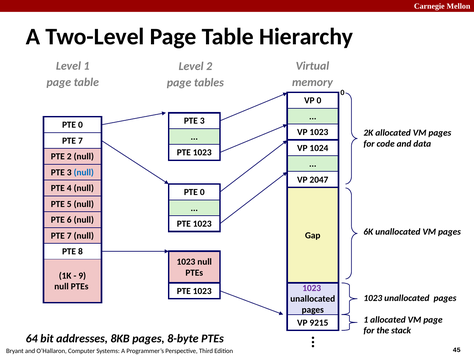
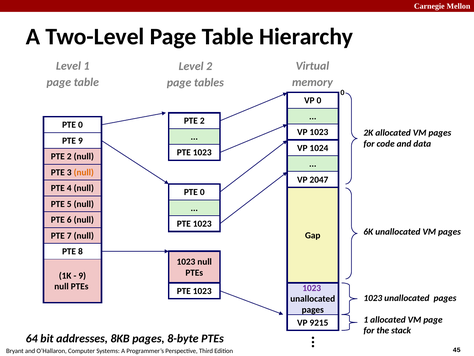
3 at (202, 121): 3 -> 2
7 at (80, 141): 7 -> 9
null at (84, 172) colour: blue -> orange
